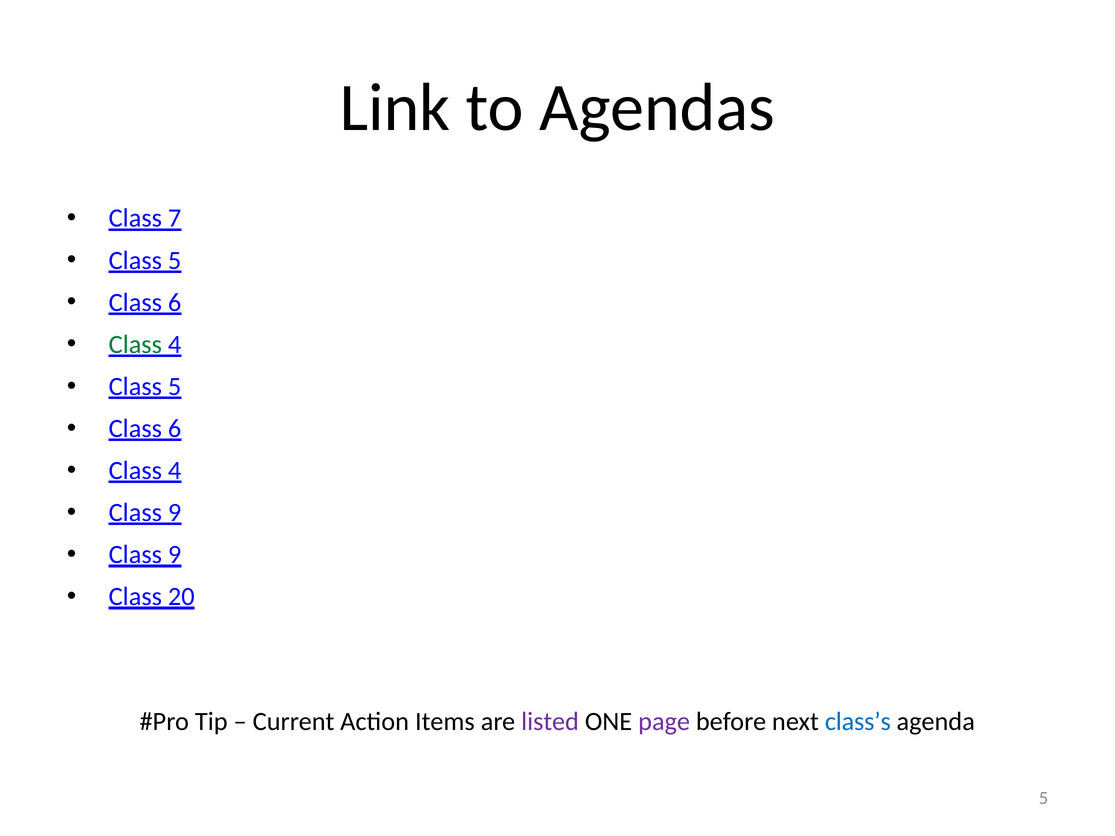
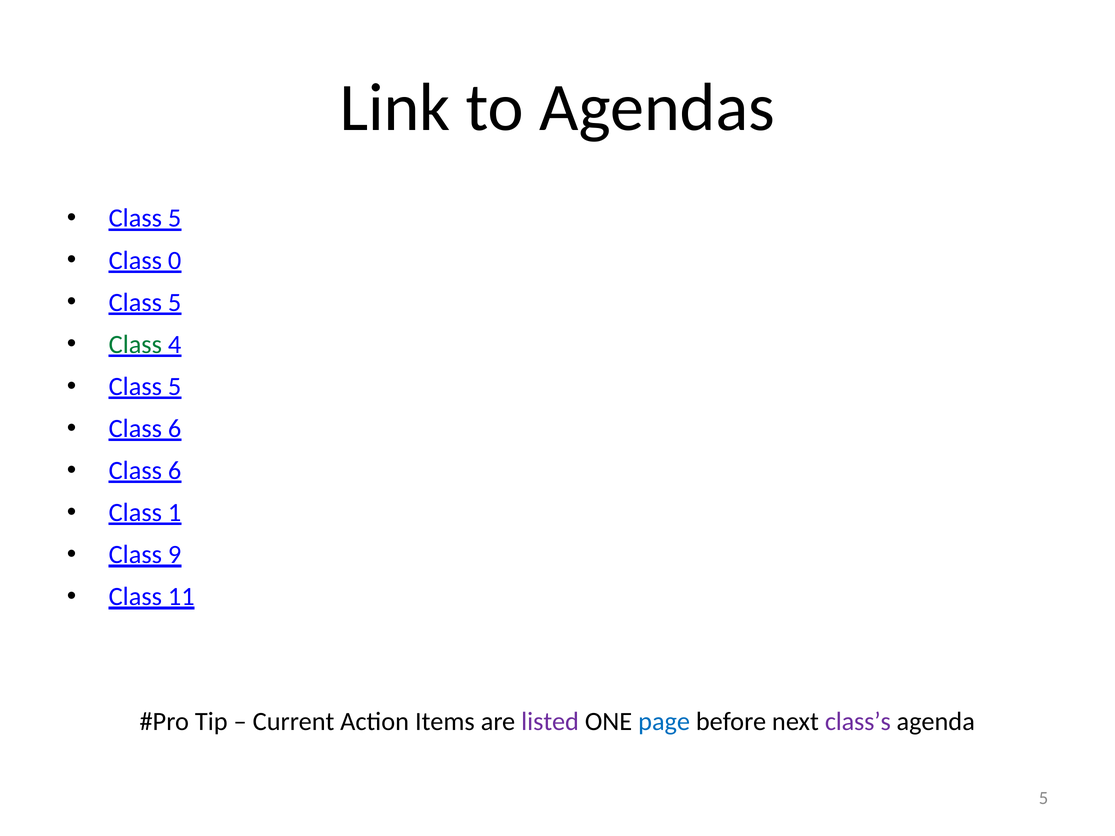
7 at (175, 218): 7 -> 5
5 at (175, 260): 5 -> 0
6 at (175, 302): 6 -> 5
4 at (175, 471): 4 -> 6
9 at (175, 513): 9 -> 1
20: 20 -> 11
page colour: purple -> blue
class’s colour: blue -> purple
